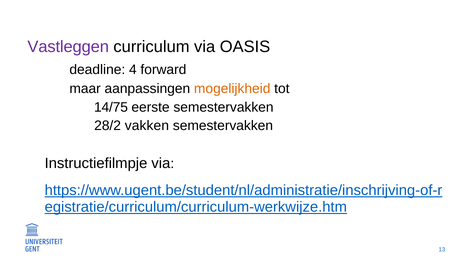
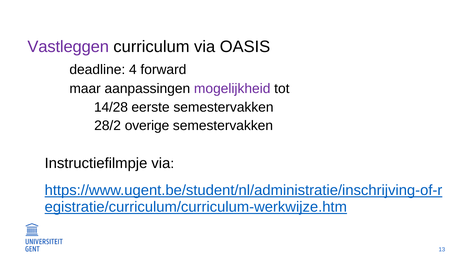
mogelijkheid colour: orange -> purple
14/75: 14/75 -> 14/28
vakken: vakken -> overige
